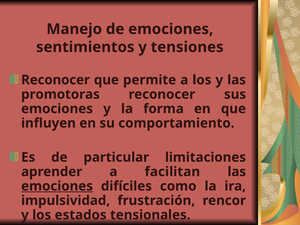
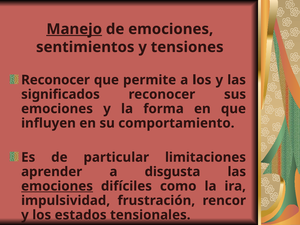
Manejo underline: none -> present
promotoras: promotoras -> significados
facilitan: facilitan -> disgusta
